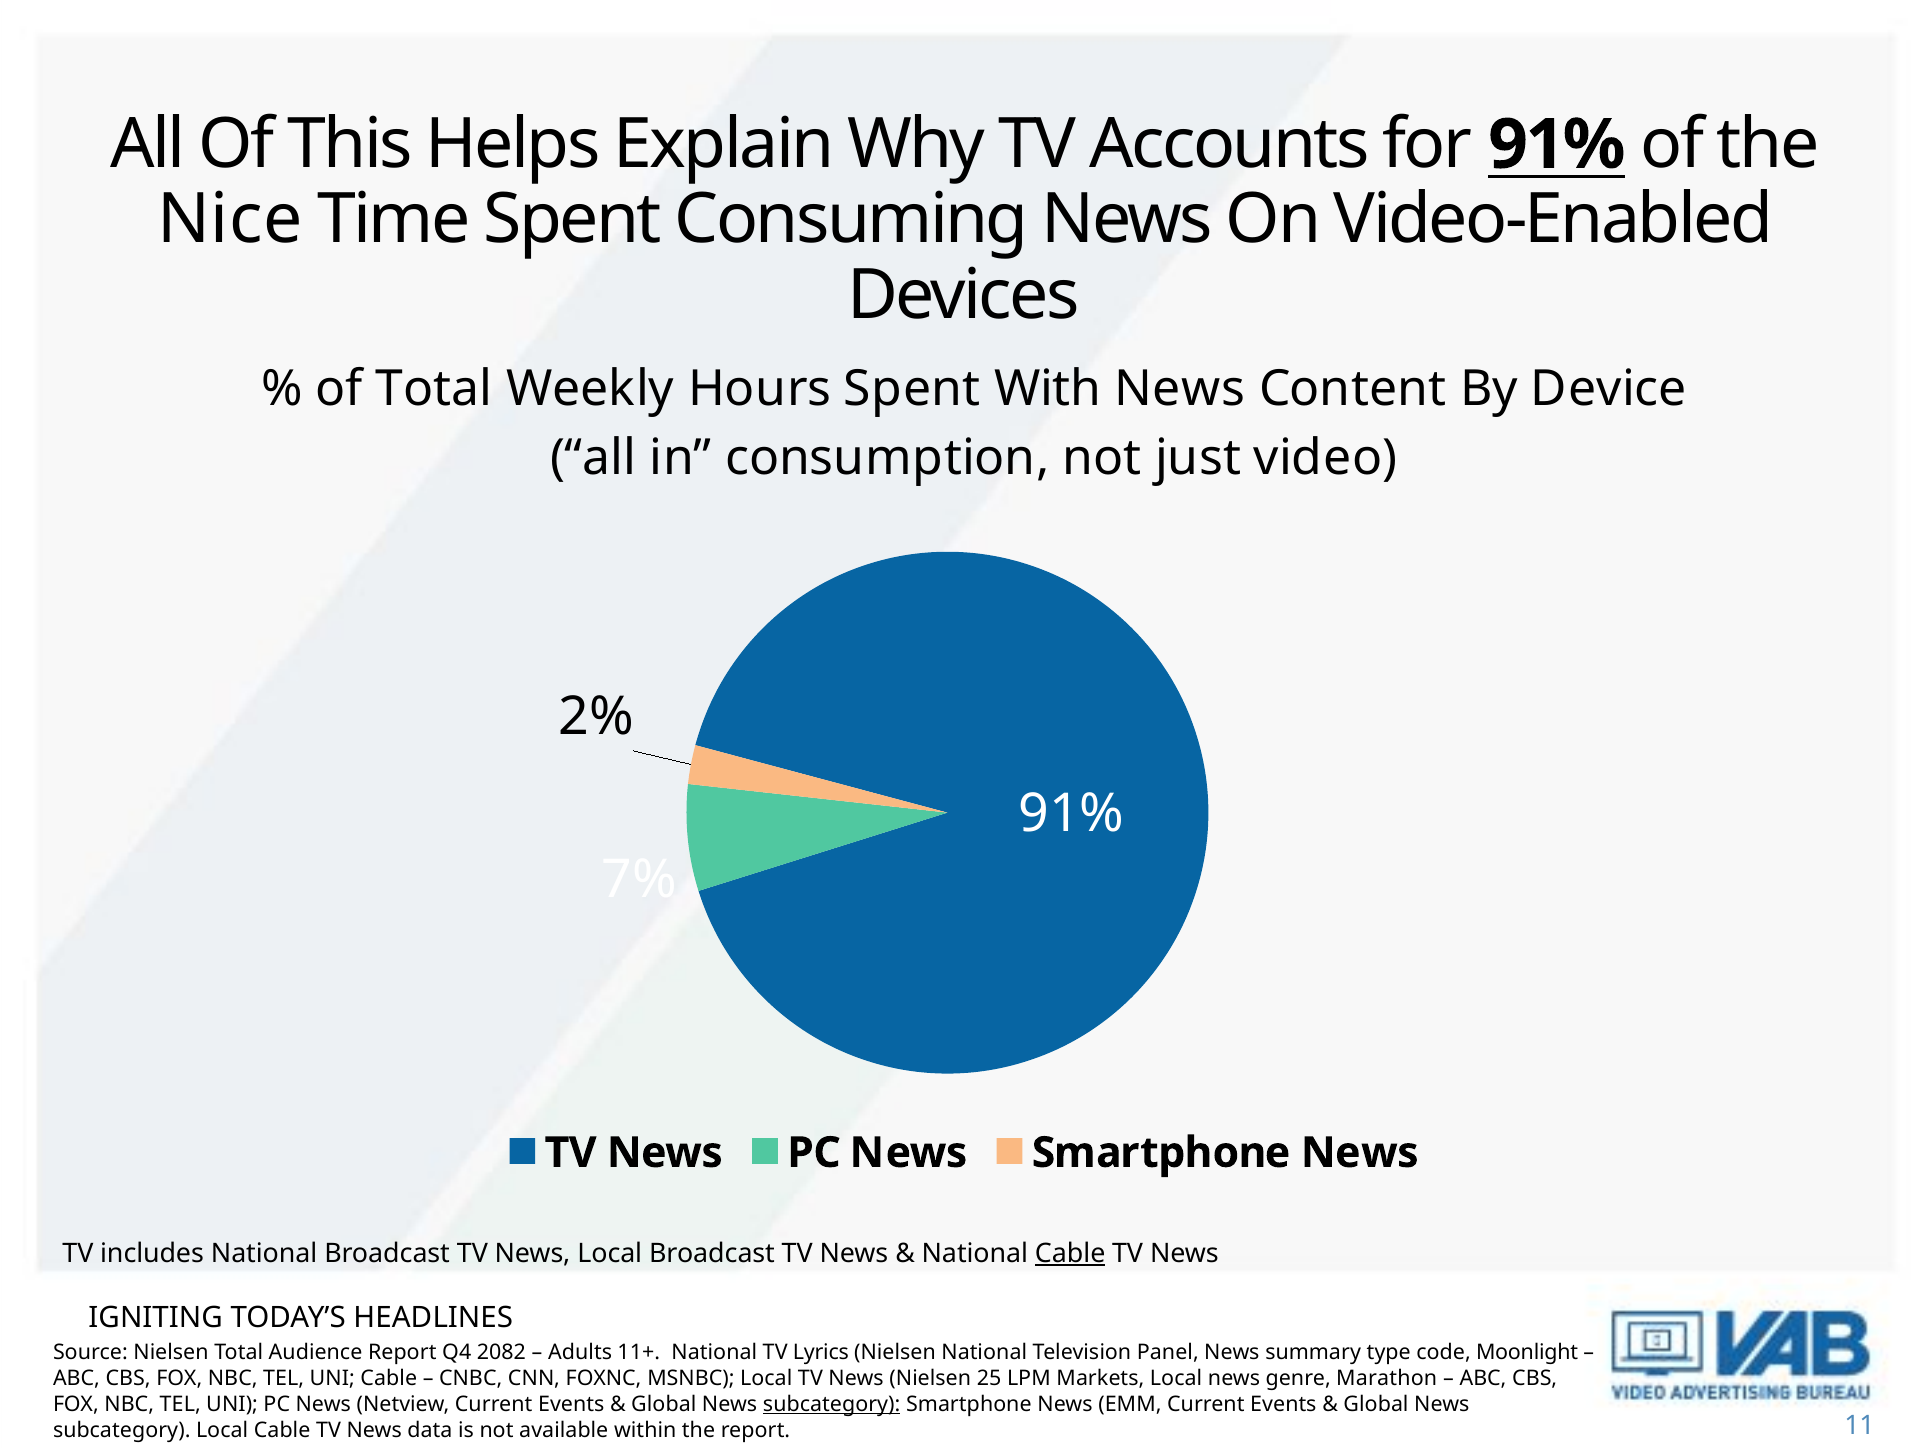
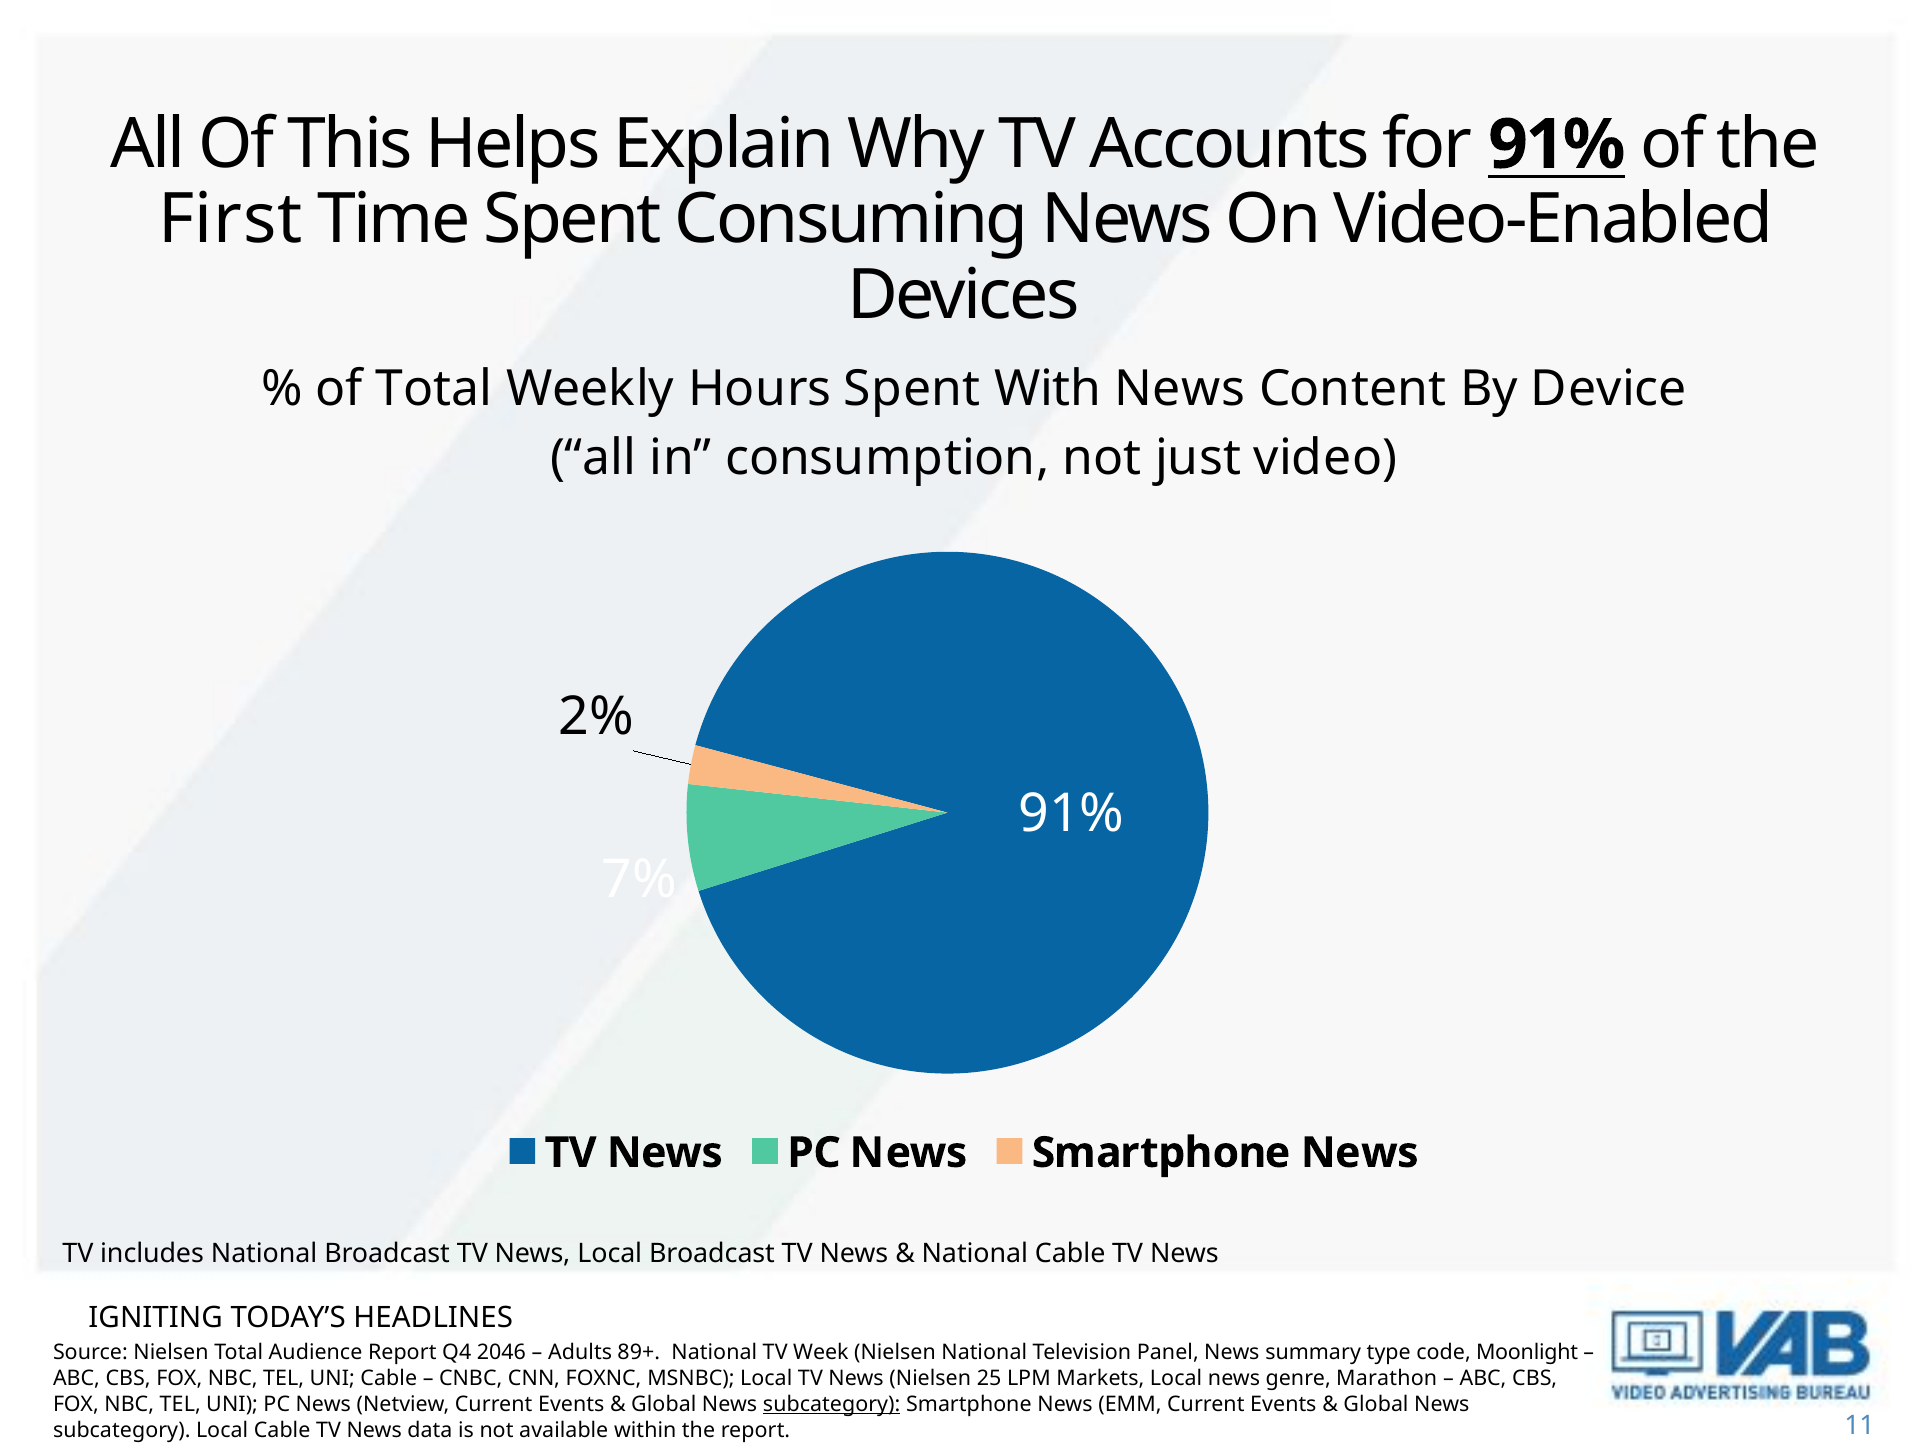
Nice: Nice -> First
Cable at (1070, 1254) underline: present -> none
2082: 2082 -> 2046
11+: 11+ -> 89+
Lyrics: Lyrics -> Week
